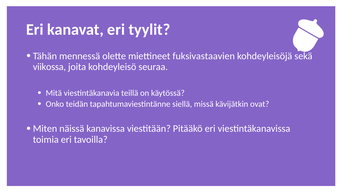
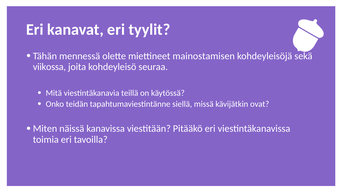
fuksivastaavien: fuksivastaavien -> mainostamisen
